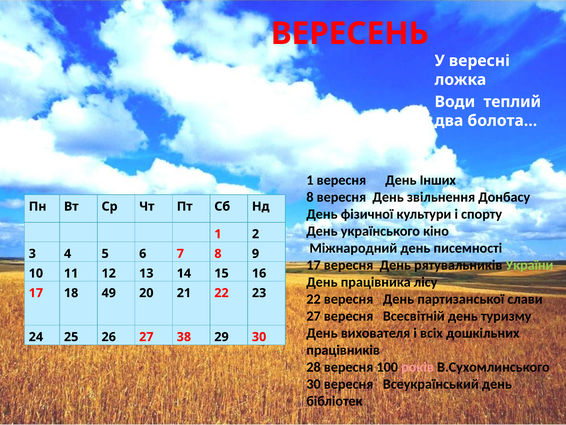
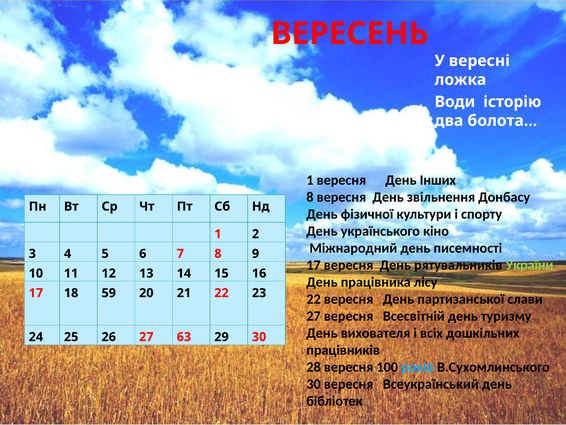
теплий: теплий -> історію
49: 49 -> 59
38: 38 -> 63
років colour: pink -> light blue
